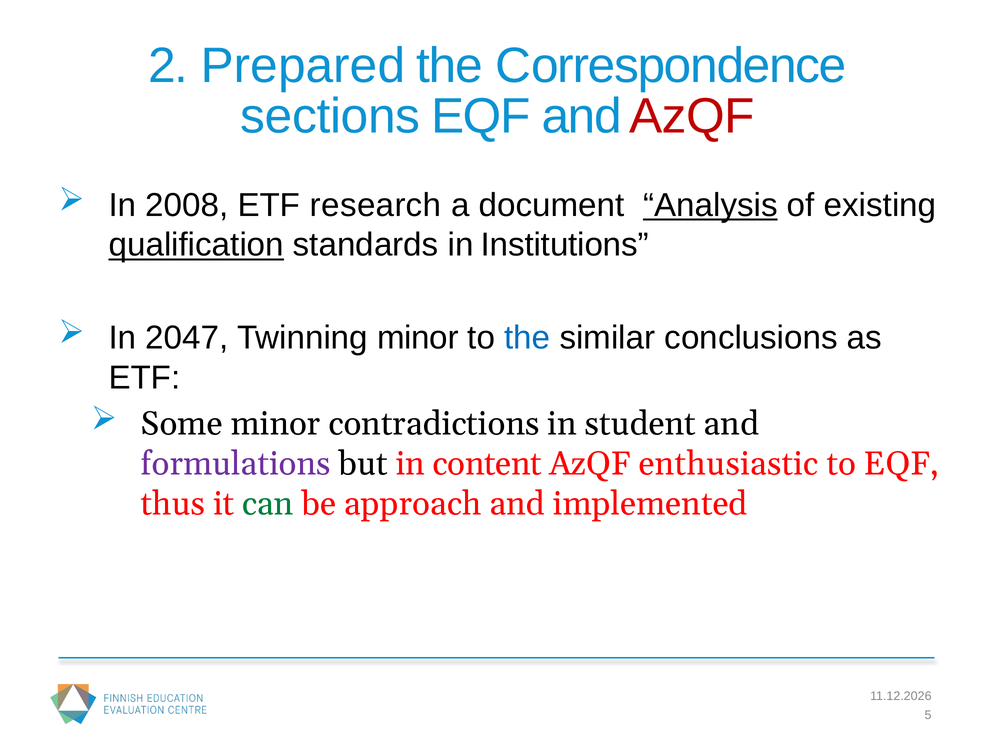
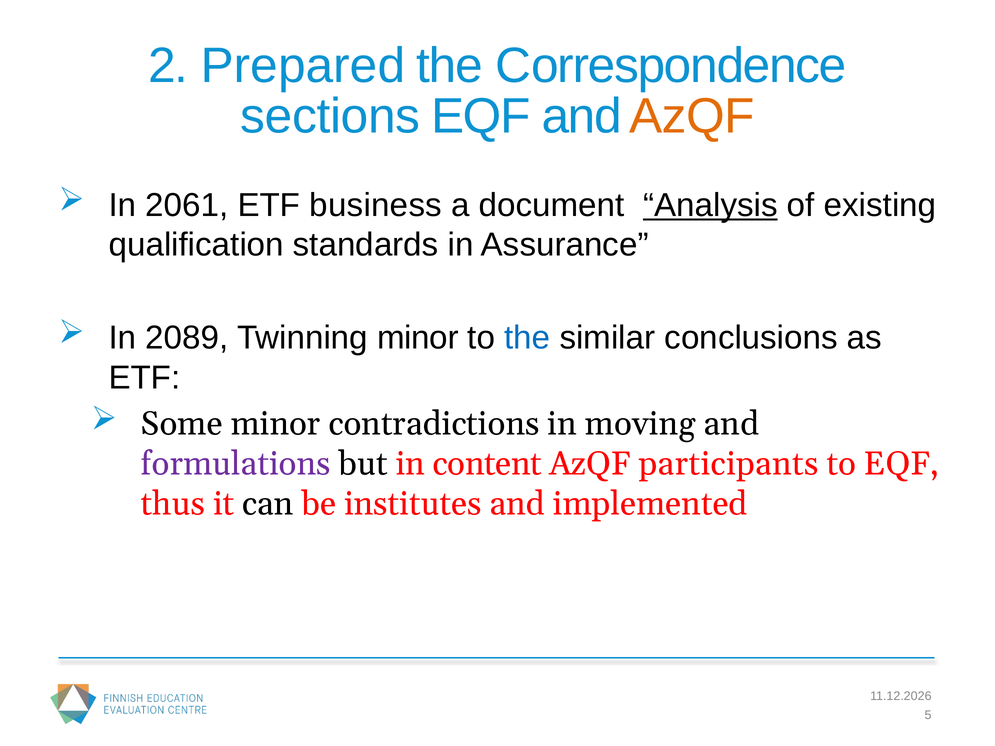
AzQF at (692, 116) colour: red -> orange
2008: 2008 -> 2061
research: research -> business
qualification underline: present -> none
Institutions: Institutions -> Assurance
2047: 2047 -> 2089
student: student -> moving
enthusiastic: enthusiastic -> participants
can colour: green -> black
approach: approach -> institutes
